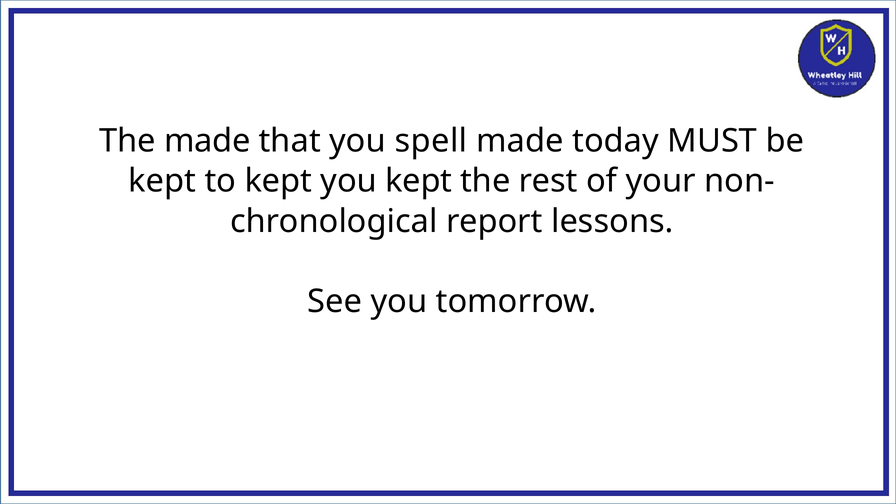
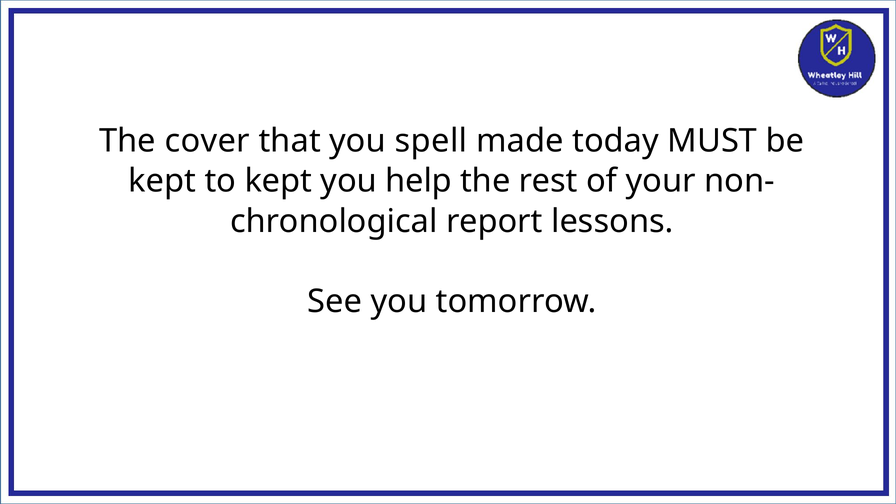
The made: made -> cover
you kept: kept -> help
